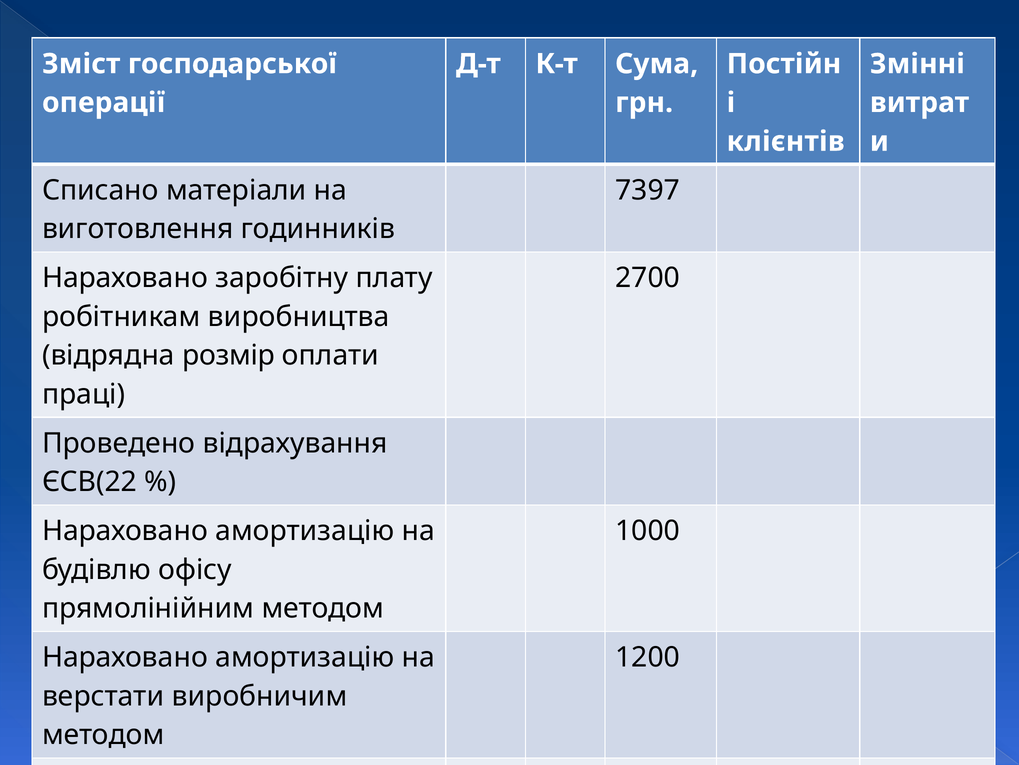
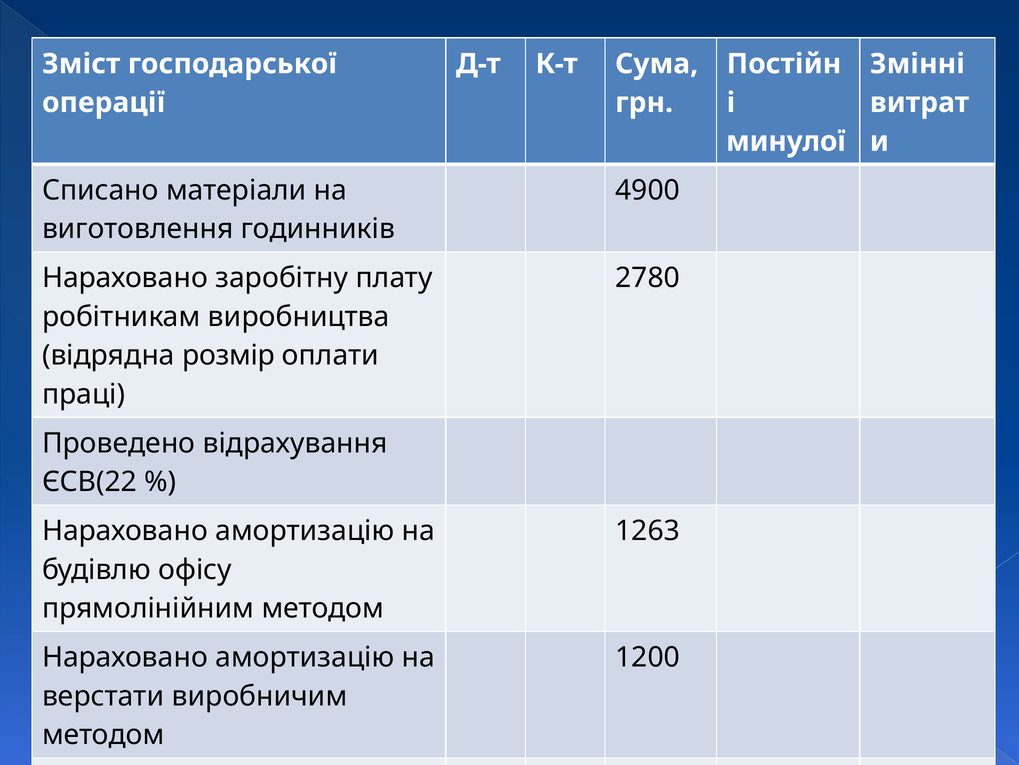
клієнтів: клієнтів -> минулої
7397: 7397 -> 4900
2700: 2700 -> 2780
1000: 1000 -> 1263
